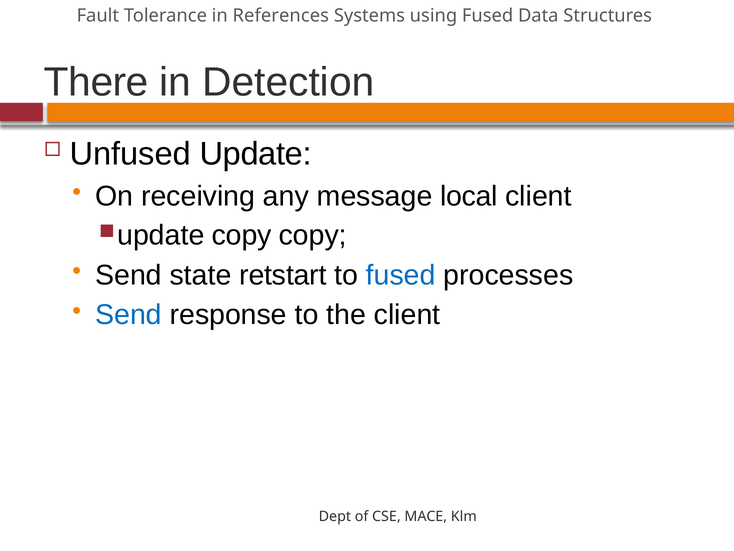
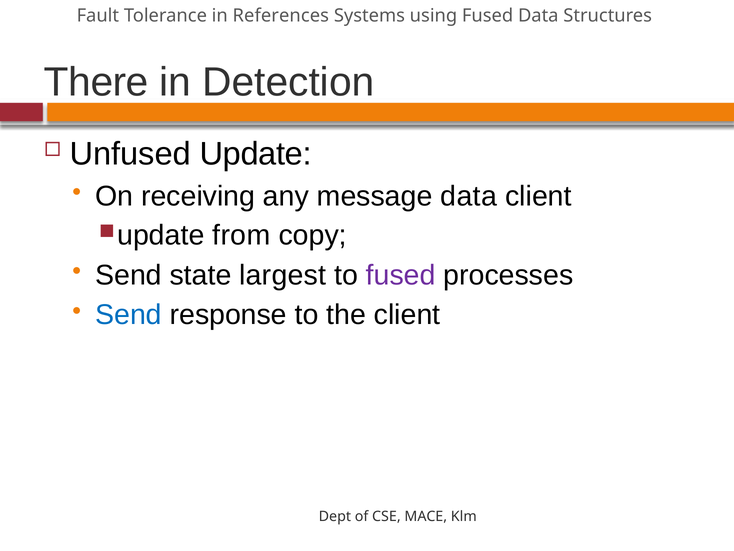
message local: local -> data
copy at (242, 235): copy -> from
retstart: retstart -> largest
fused at (401, 275) colour: blue -> purple
